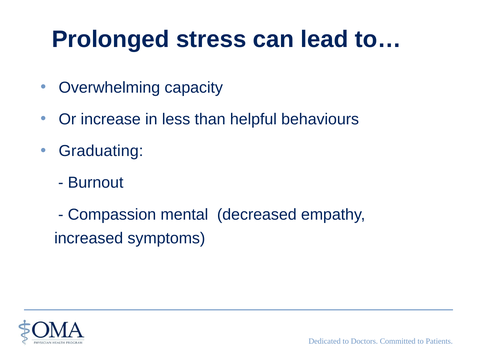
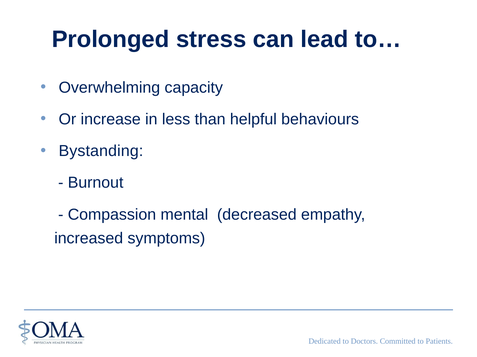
Graduating: Graduating -> Bystanding
